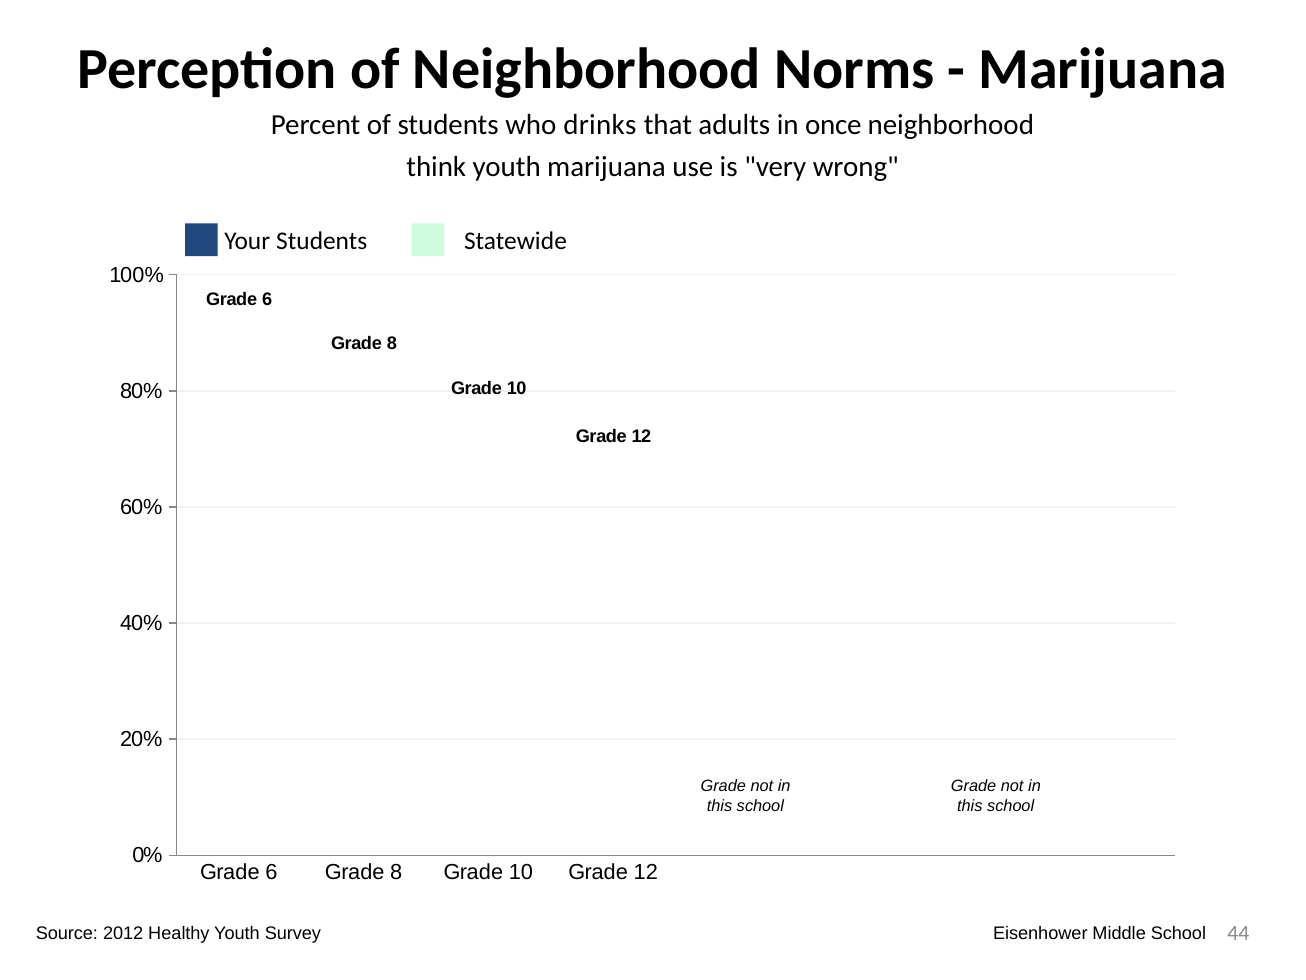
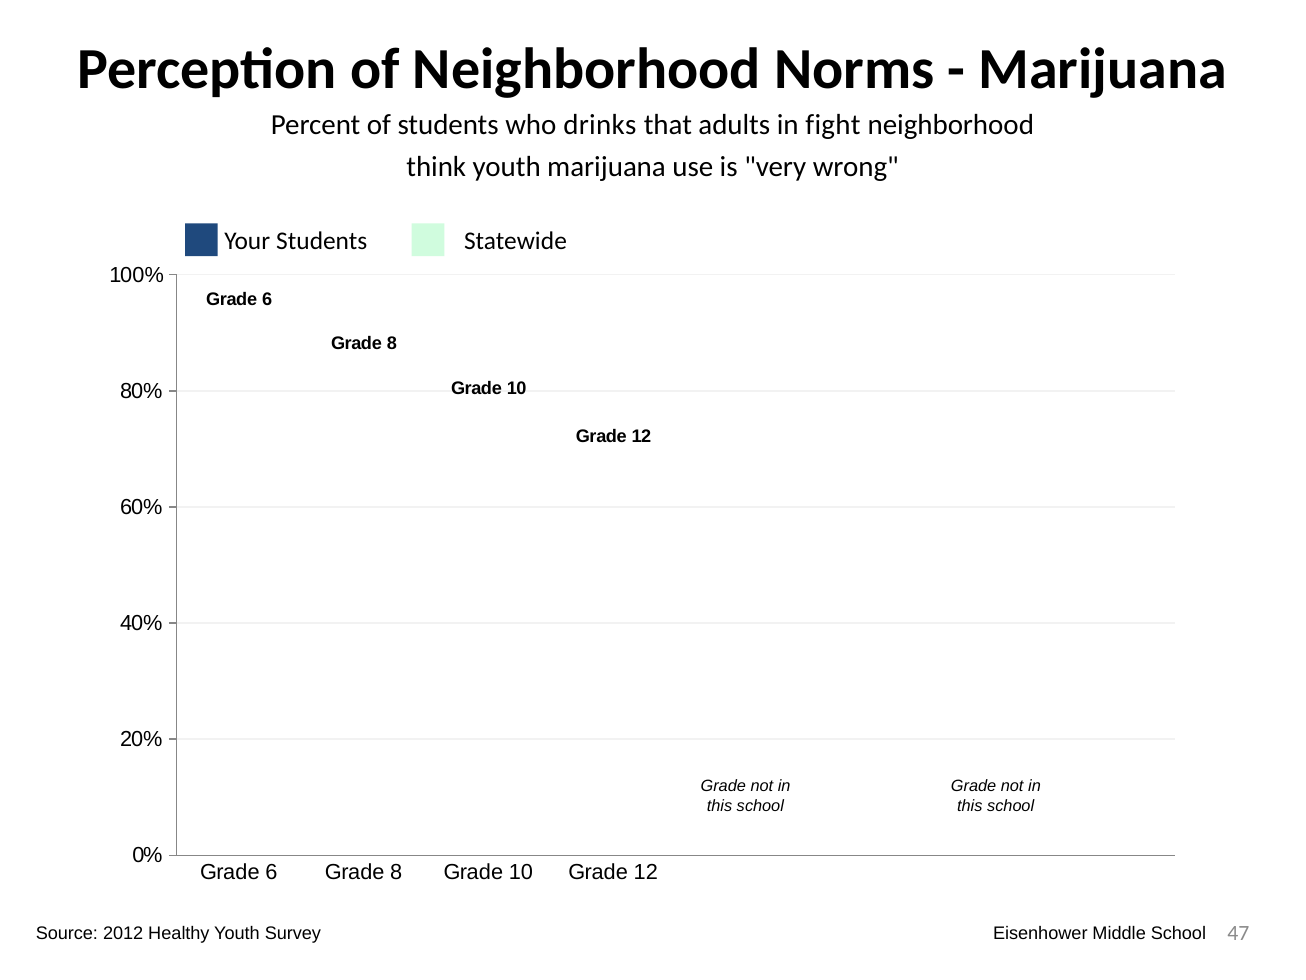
once: once -> fight
44: 44 -> 47
